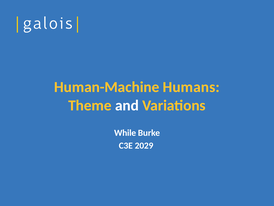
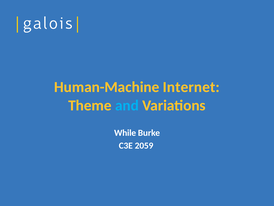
Humans: Humans -> Internet
and colour: white -> light blue
2029: 2029 -> 2059
